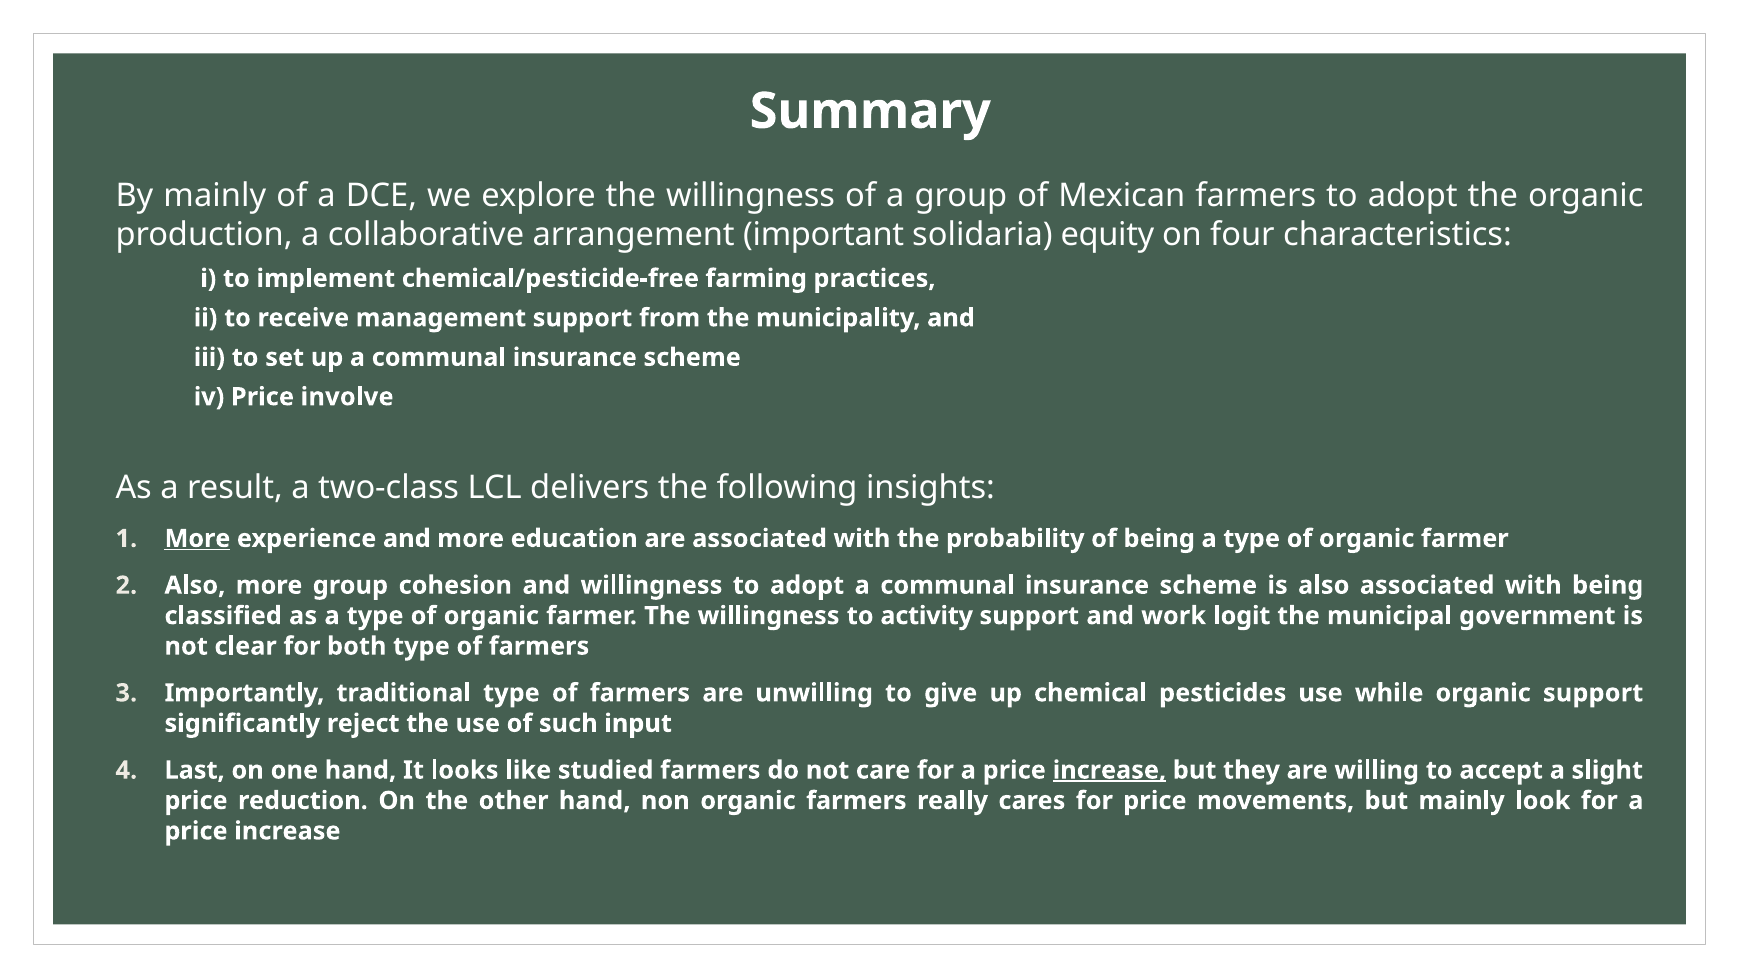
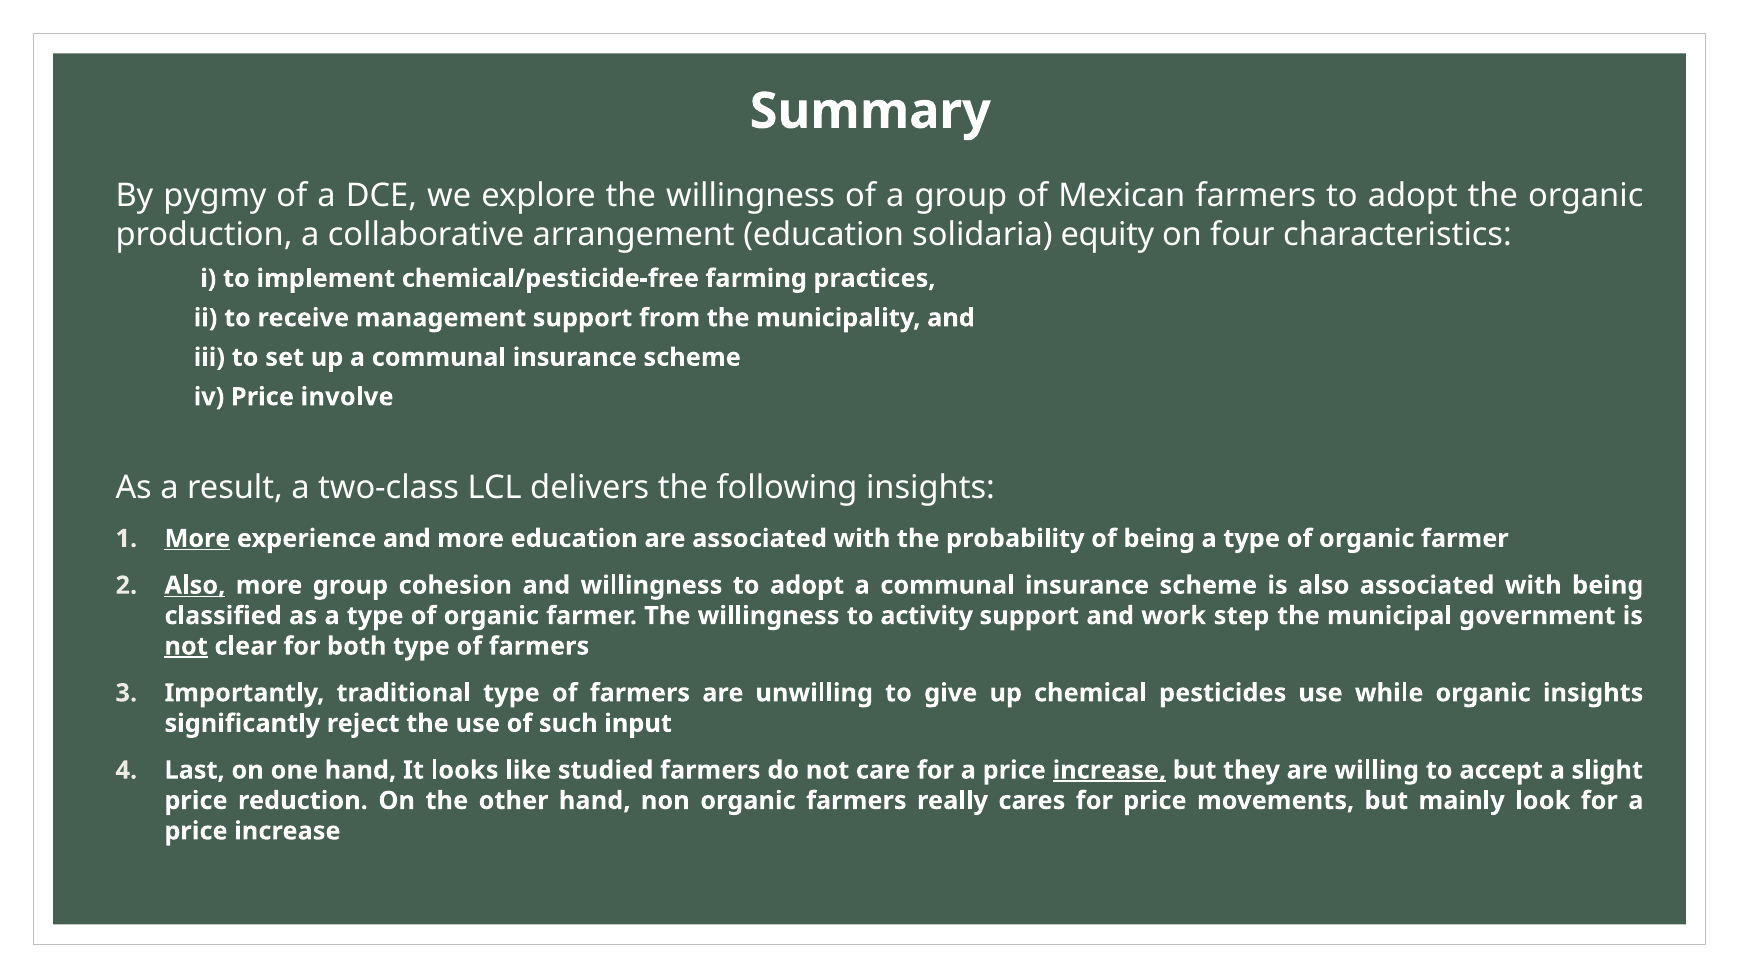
By mainly: mainly -> pygmy
arrangement important: important -> education
Also at (195, 585) underline: none -> present
logit: logit -> step
not at (186, 646) underline: none -> present
organic support: support -> insights
